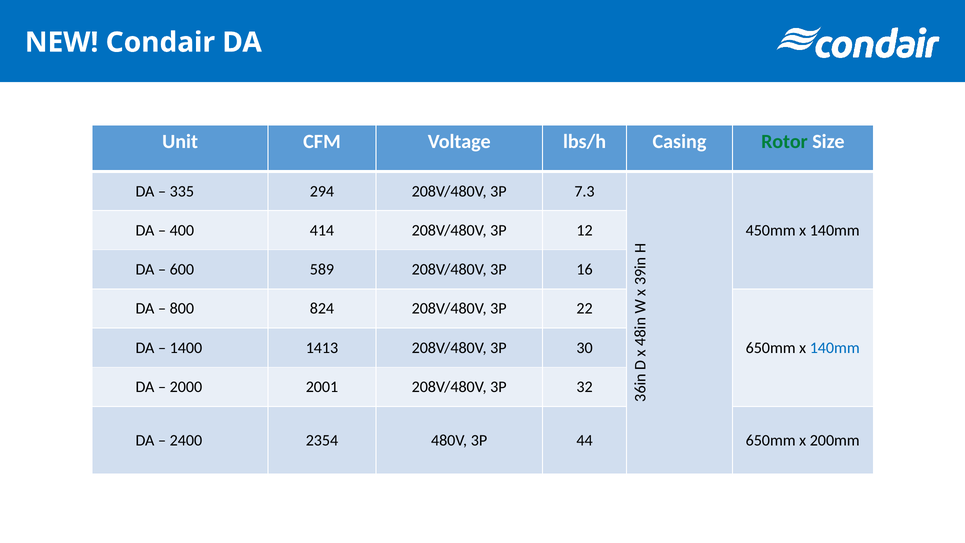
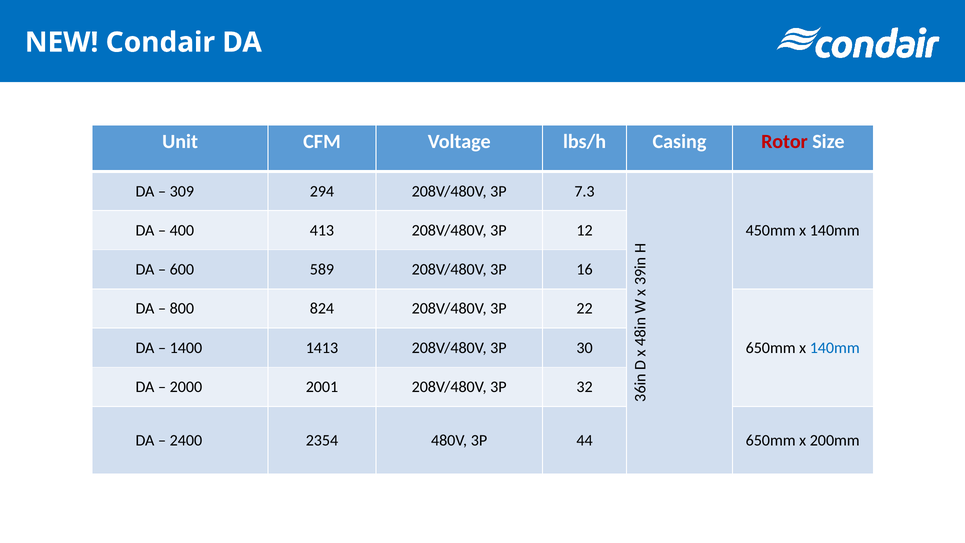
Rotor colour: green -> red
335: 335 -> 309
414: 414 -> 413
